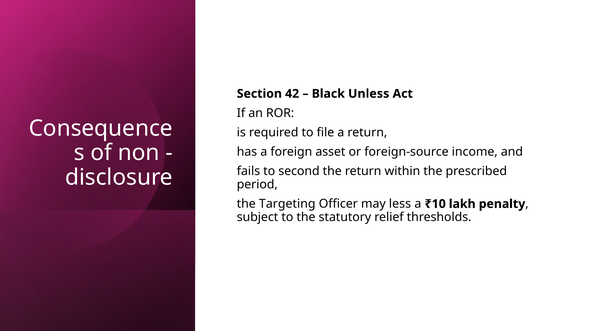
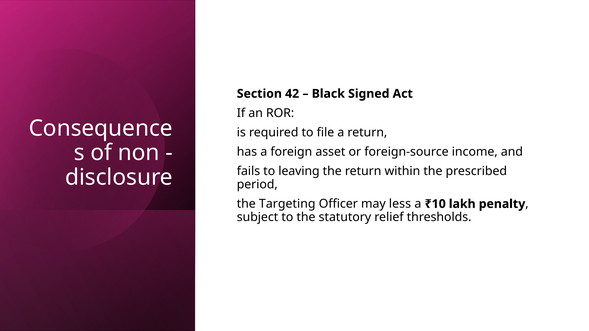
Unless: Unless -> Signed
second: second -> leaving
